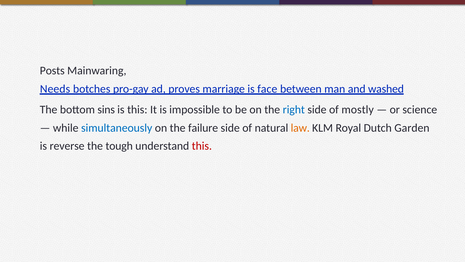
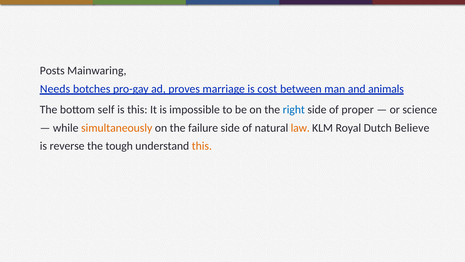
face: face -> cost
washed: washed -> animals
sins: sins -> self
mostly: mostly -> proper
simultaneously colour: blue -> orange
Garden: Garden -> Believe
this at (202, 146) colour: red -> orange
